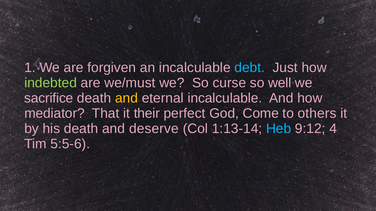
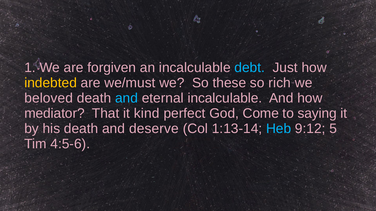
indebted colour: light green -> yellow
curse: curse -> these
well: well -> rich
sacrifice: sacrifice -> beloved
and at (126, 98) colour: yellow -> light blue
their: their -> kind
others: others -> saying
4: 4 -> 5
5:5-6: 5:5-6 -> 4:5-6
